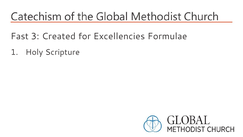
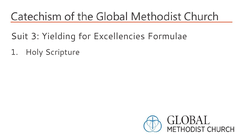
Fast: Fast -> Suit
Created: Created -> Yielding
